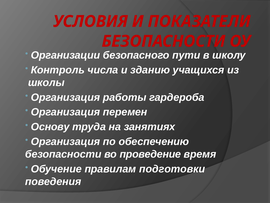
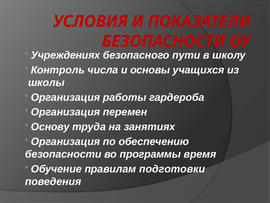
Организации: Организации -> Учреждениях
зданию: зданию -> основы
проведение: проведение -> программы
